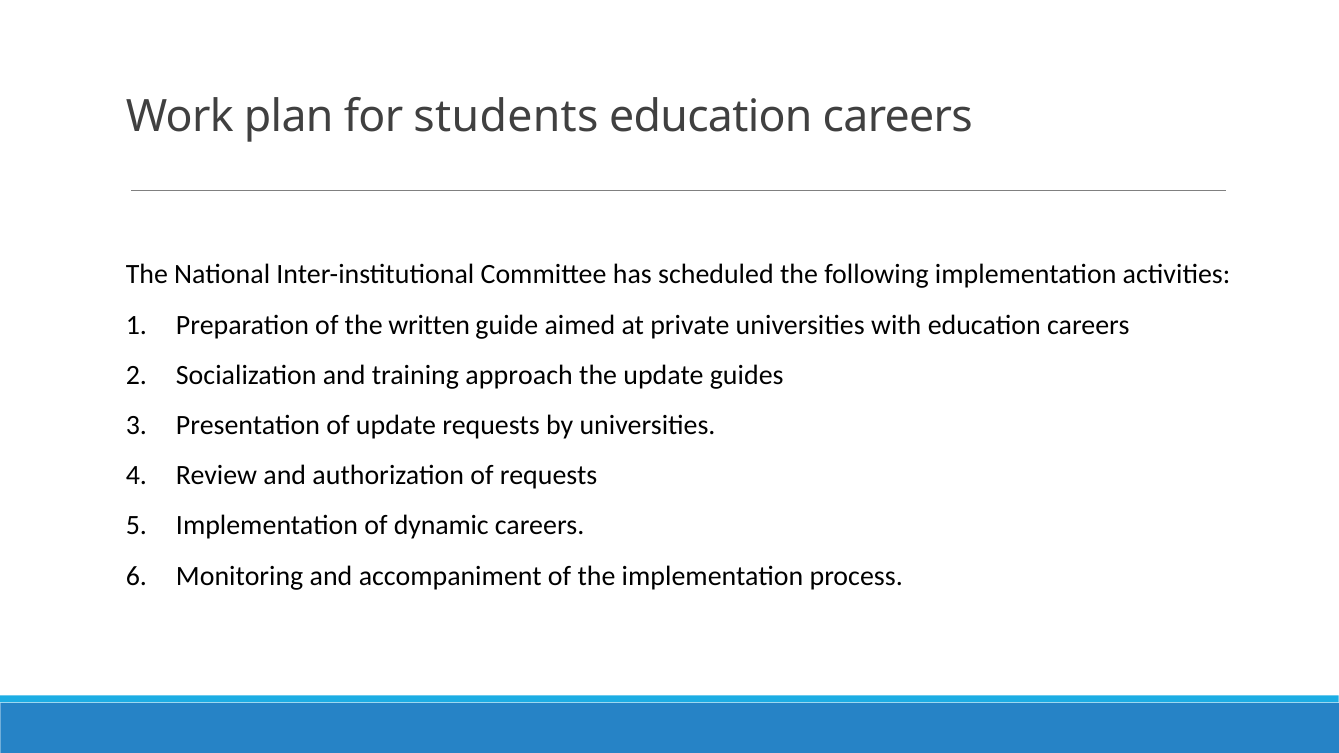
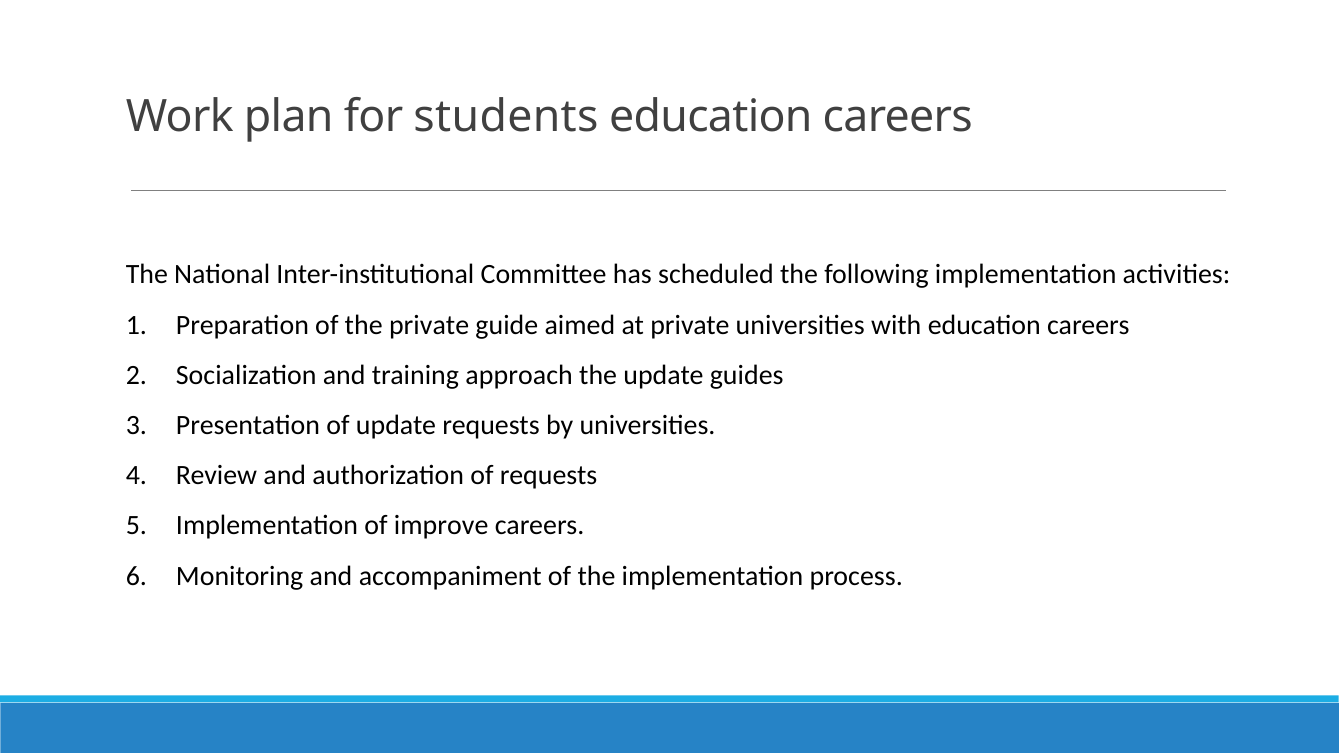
the written: written -> private
dynamic: dynamic -> improve
